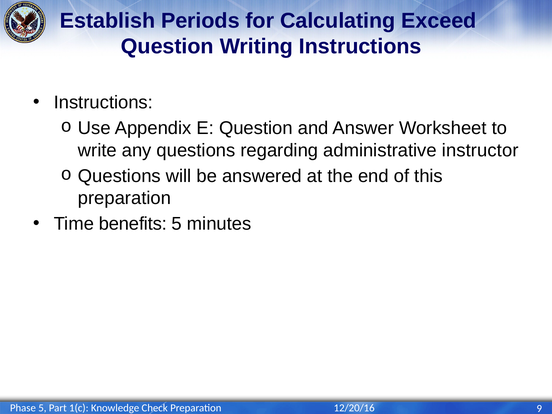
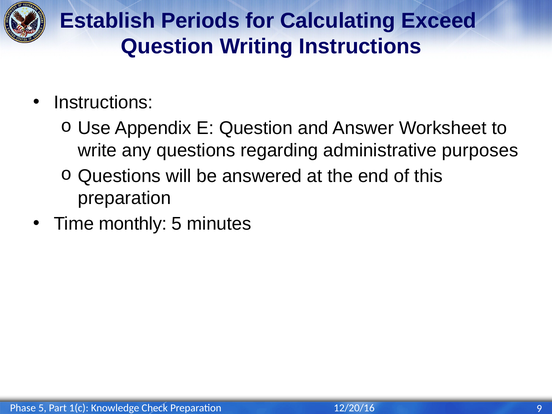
instructor: instructor -> purposes
benefits: benefits -> monthly
